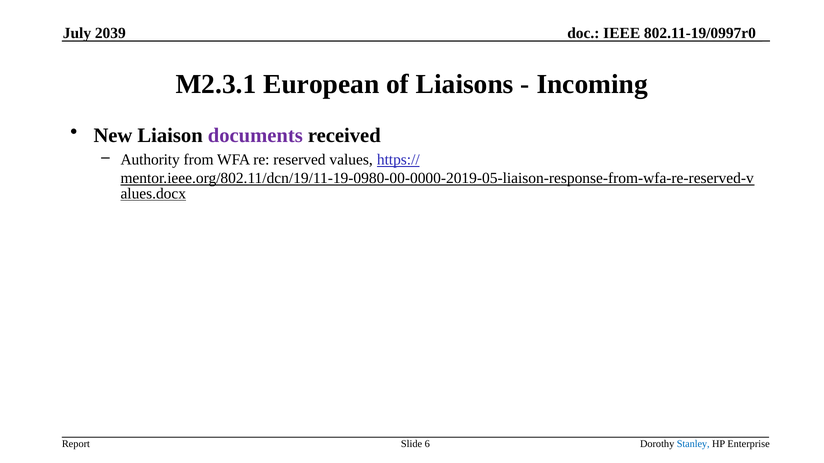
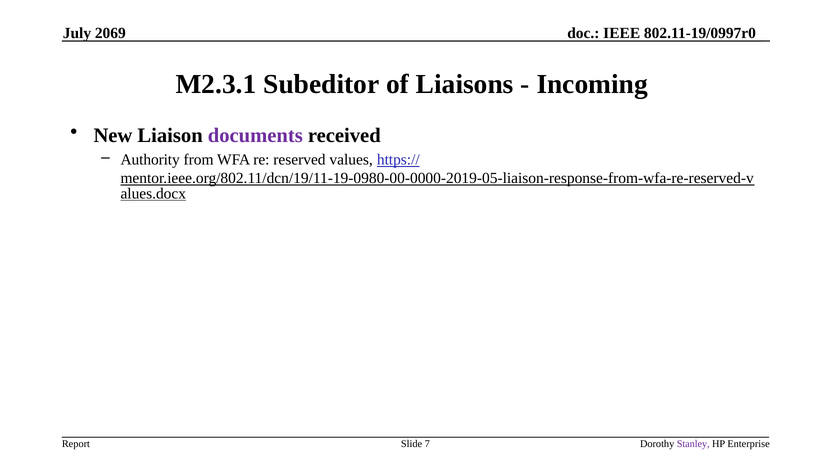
2039: 2039 -> 2069
European: European -> Subeditor
6: 6 -> 7
Stanley colour: blue -> purple
